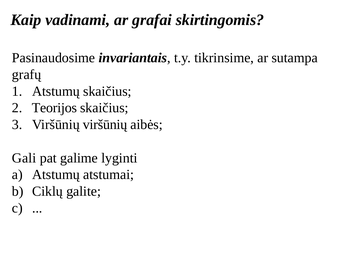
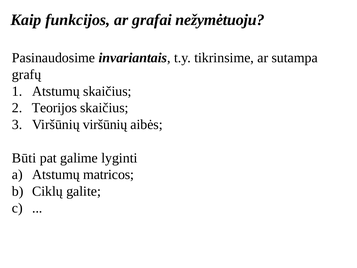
vadinami: vadinami -> funkcijos
skirtingomis: skirtingomis -> nežymėtuoju
Gali: Gali -> Būti
atstumai: atstumai -> matricos
